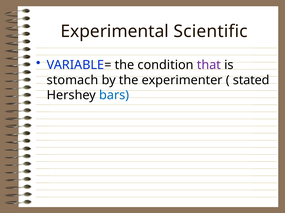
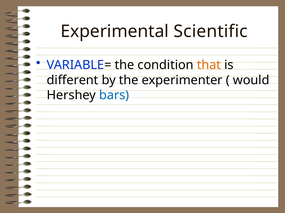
that colour: purple -> orange
stomach: stomach -> different
stated: stated -> would
